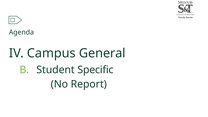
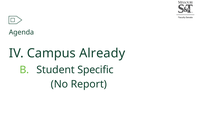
General: General -> Already
